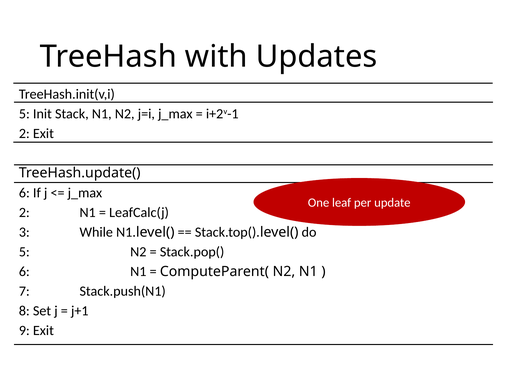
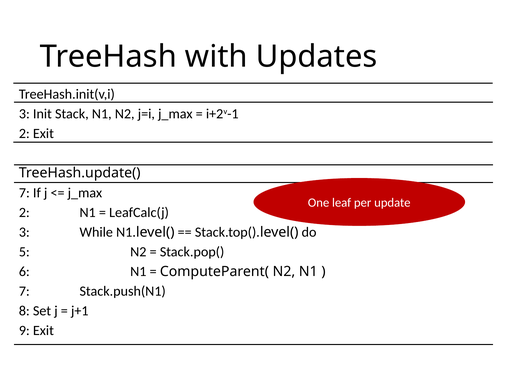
5 at (24, 114): 5 -> 3
6 at (24, 193): 6 -> 7
